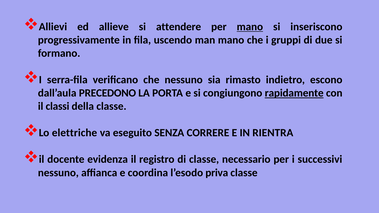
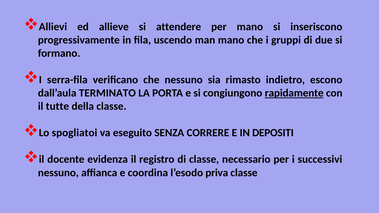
mano at (250, 27) underline: present -> none
PRECEDONO: PRECEDONO -> TERMINATO
classi: classi -> tutte
elettriche: elettriche -> spogliatoi
RIENTRA: RIENTRA -> DEPOSITI
